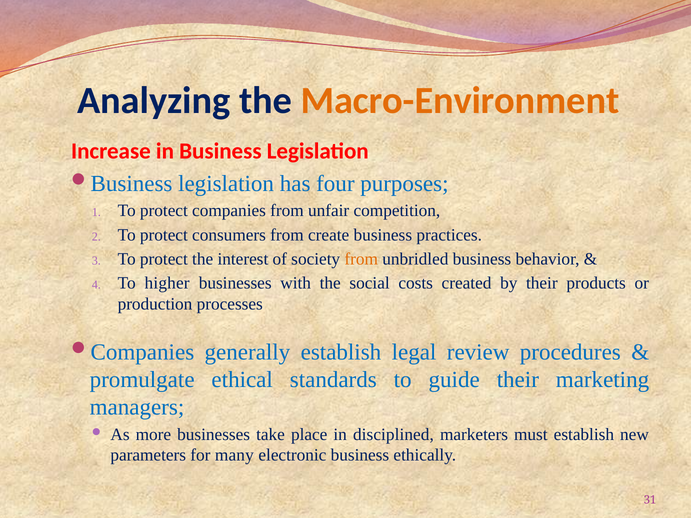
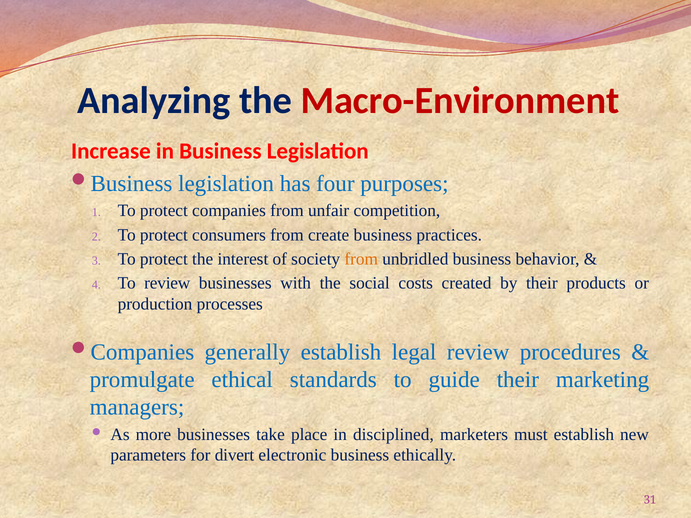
Macro-Environment colour: orange -> red
To higher: higher -> review
many: many -> divert
